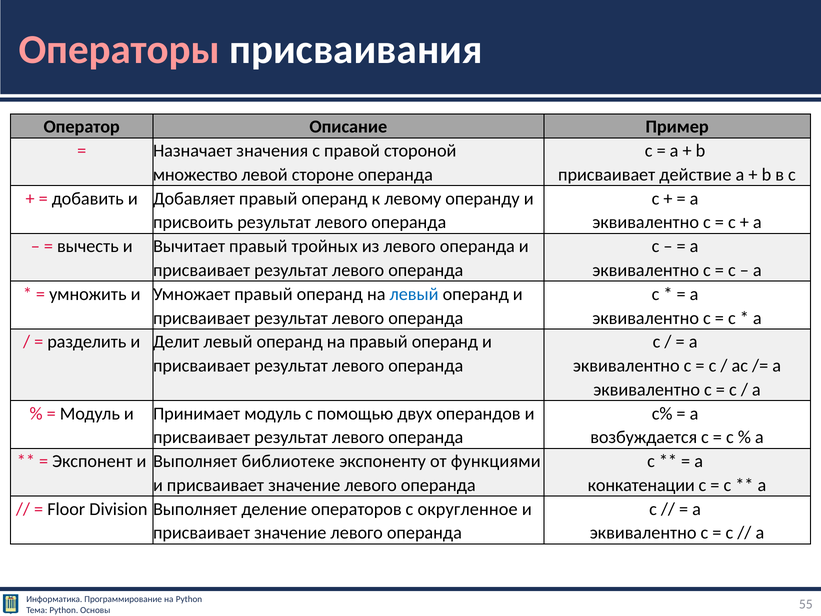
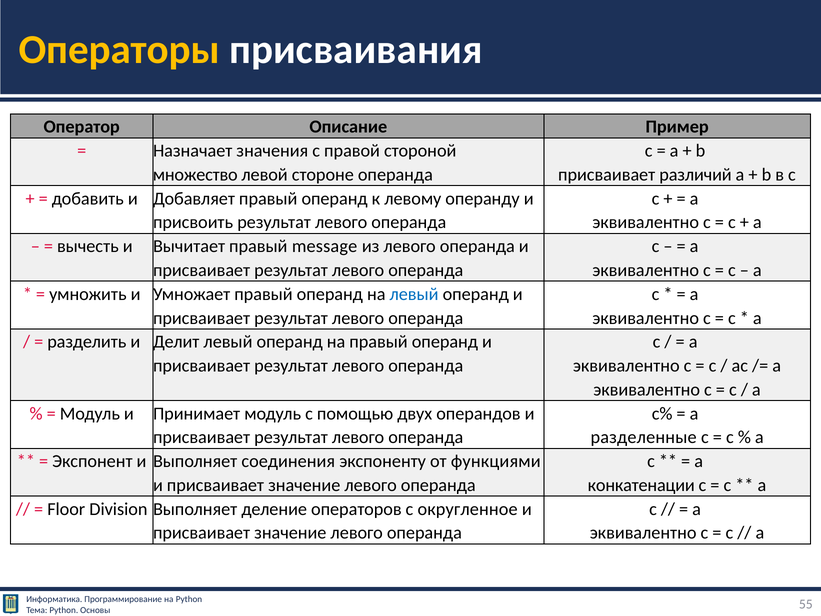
Операторы colour: pink -> yellow
действие: действие -> различий
тройных: тройных -> message
возбуждается: возбуждается -> разделенные
библиотеке: библиотеке -> соединения
